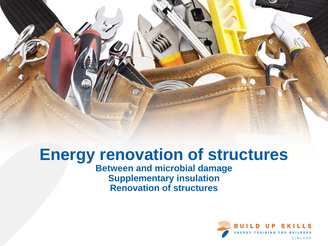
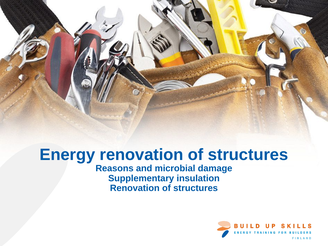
Between: Between -> Reasons
